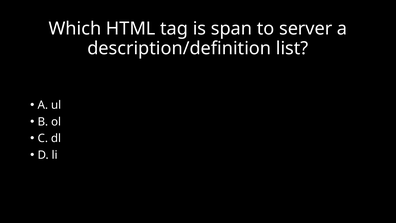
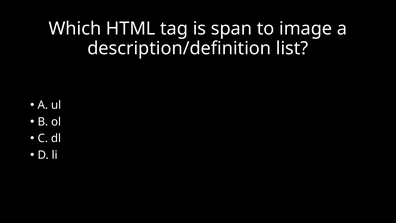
server: server -> image
